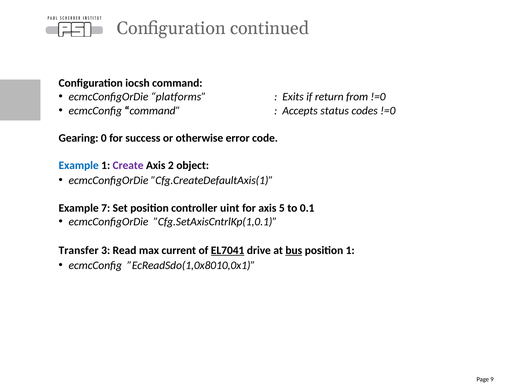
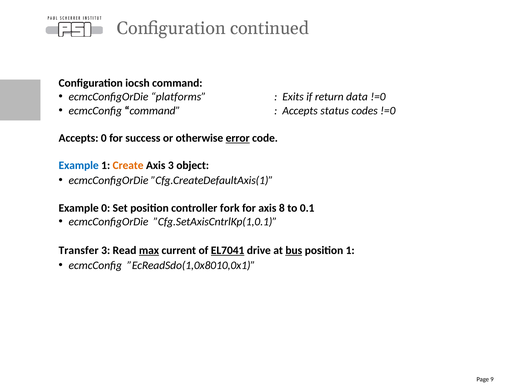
from: from -> data
Gearing at (79, 138): Gearing -> Accepts
error underline: none -> present
Create colour: purple -> orange
Axis 2: 2 -> 3
Example 7: 7 -> 0
uint: uint -> fork
5: 5 -> 8
max underline: none -> present
